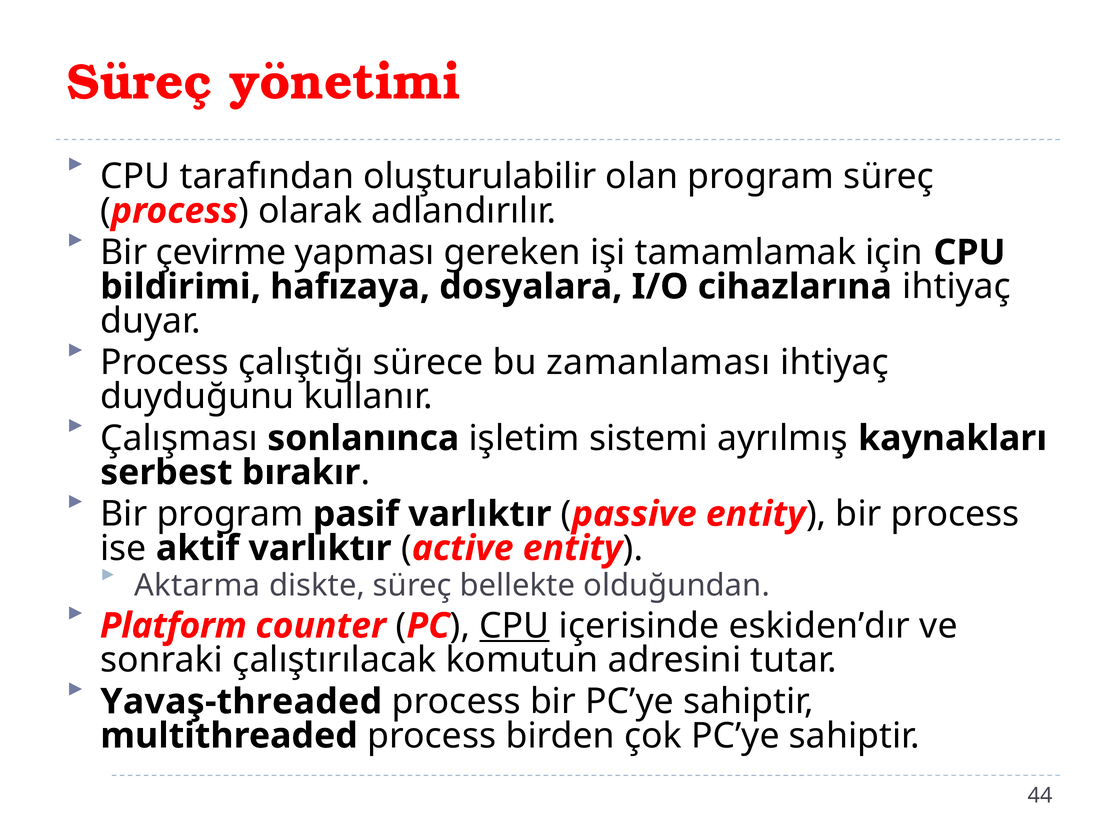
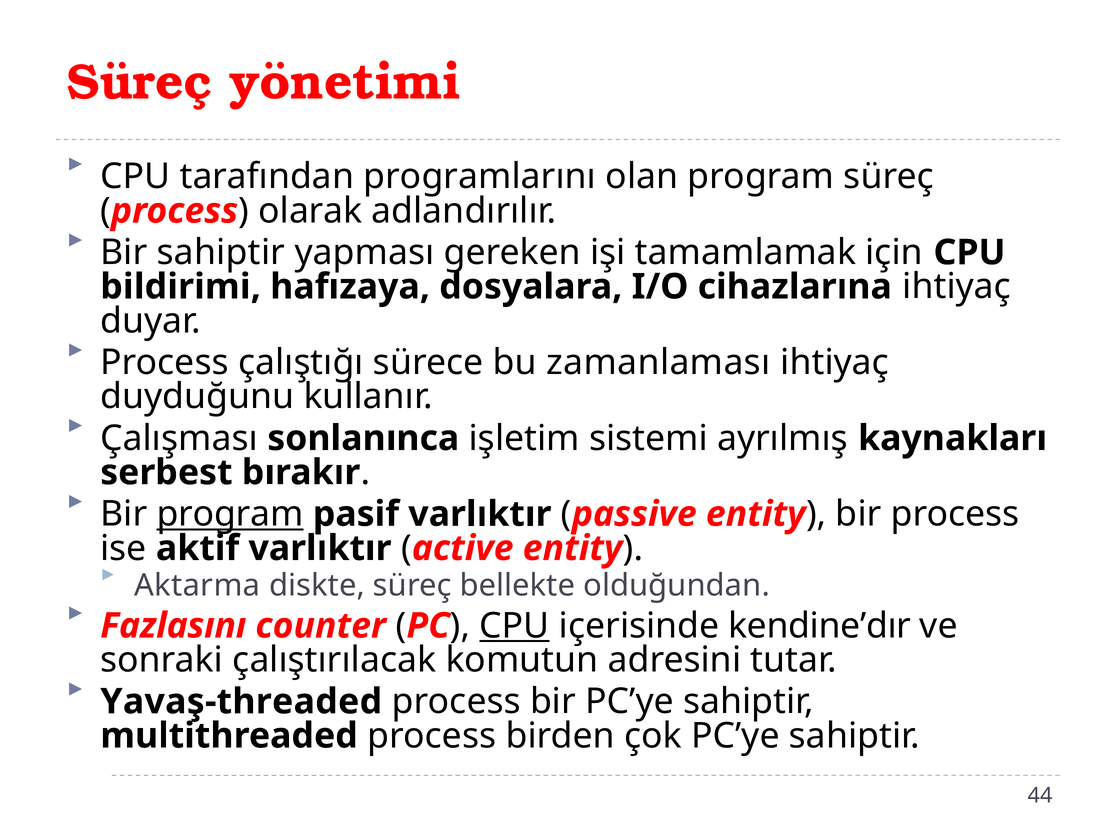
oluşturulabilir: oluşturulabilir -> programlarını
Bir çevirme: çevirme -> sahiptir
program at (230, 514) underline: none -> present
Platform: Platform -> Fazlasını
eskiden’dır: eskiden’dır -> kendine’dır
